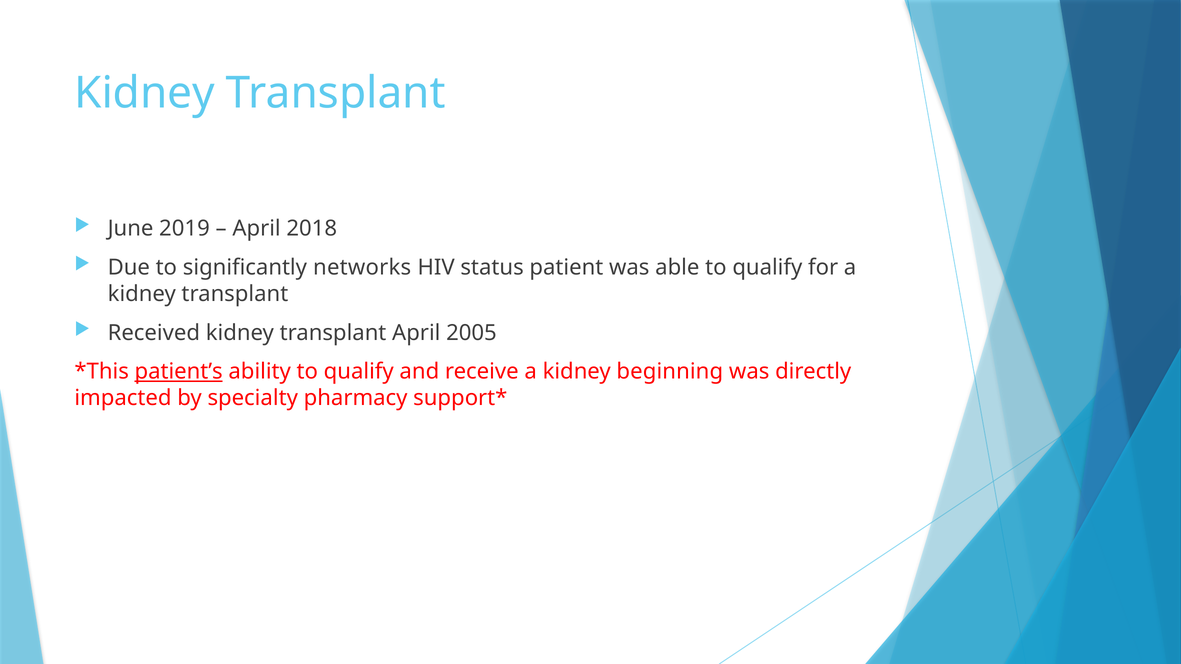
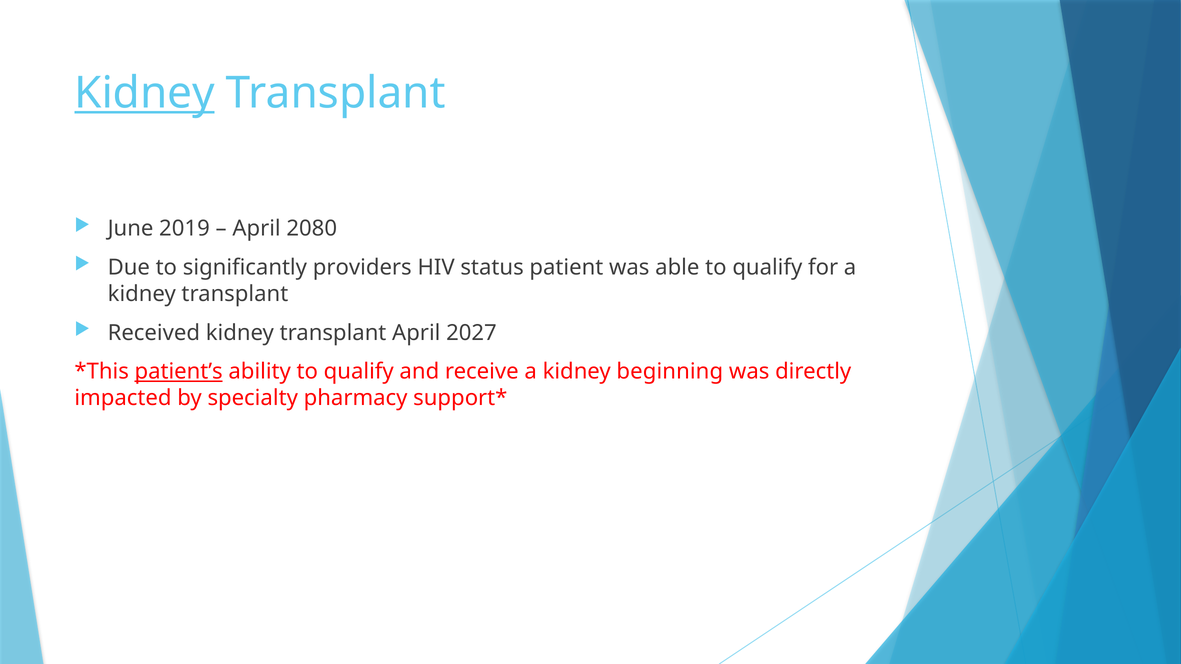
Kidney at (145, 93) underline: none -> present
2018: 2018 -> 2080
networks: networks -> providers
2005: 2005 -> 2027
